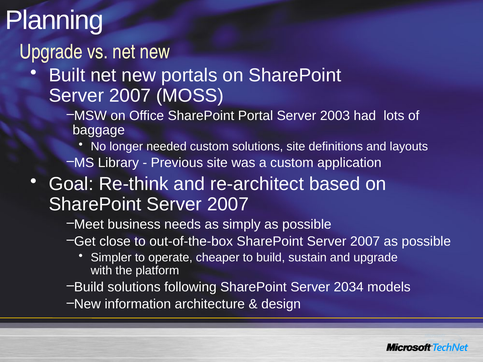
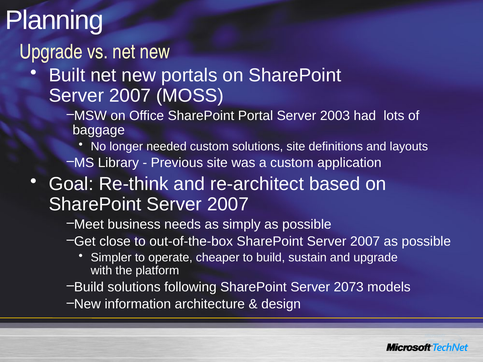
2034: 2034 -> 2073
